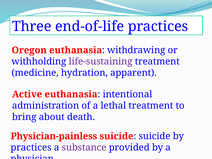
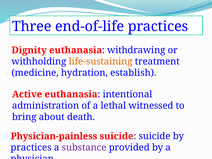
Oregon: Oregon -> Dignity
life-sustaining colour: purple -> orange
apparent: apparent -> establish
lethal treatment: treatment -> witnessed
